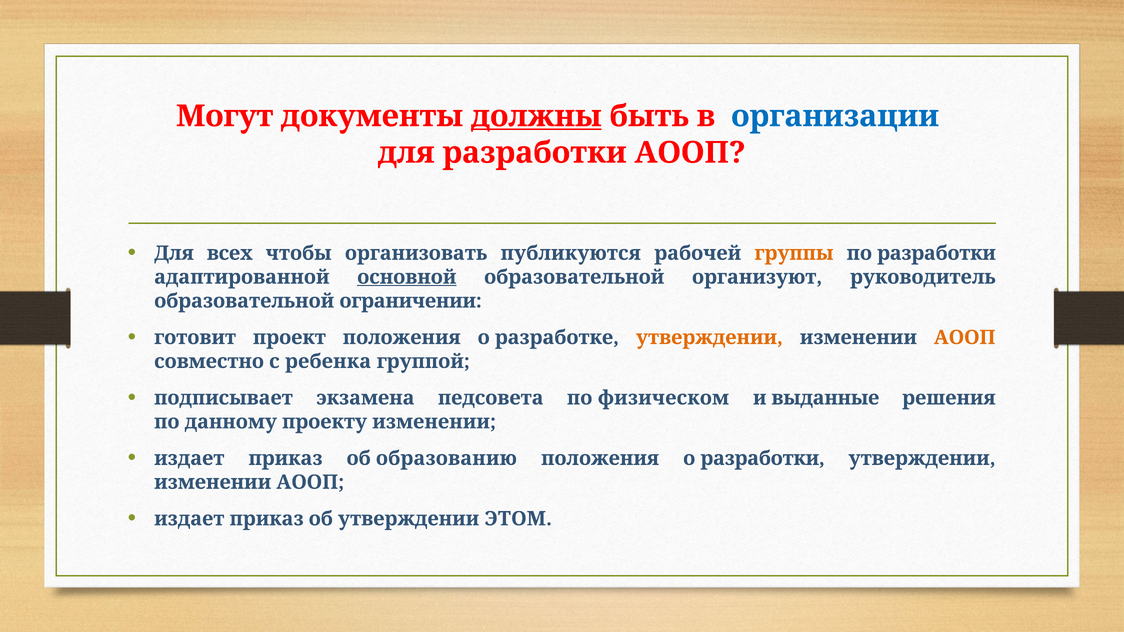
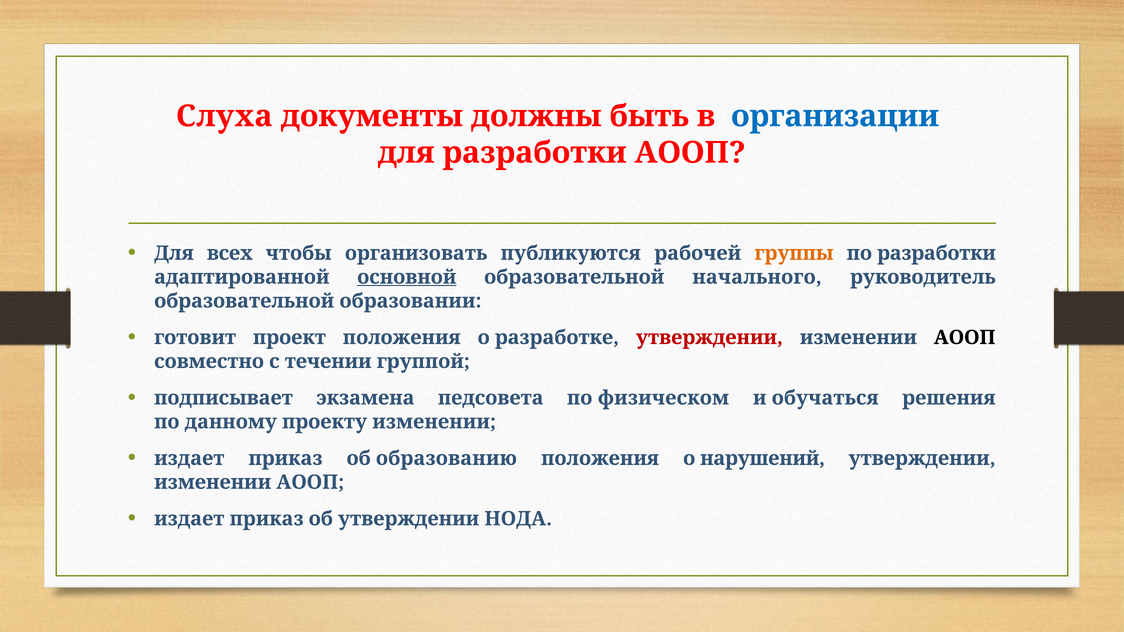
Могут: Могут -> Слуха
должны underline: present -> none
организуют: организуют -> начального
ограничении: ограничении -> образовании
утверждении at (709, 338) colour: orange -> red
АООП at (965, 338) colour: orange -> black
ребенка: ребенка -> течении
выданные: выданные -> обучаться
о разработки: разработки -> нарушений
ЭТОМ: ЭТОМ -> НОДА
